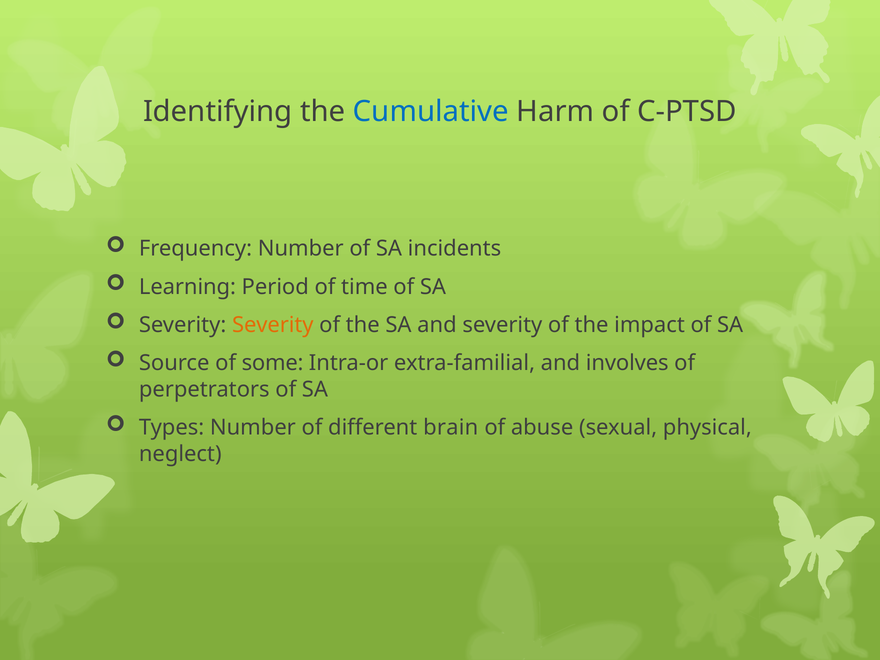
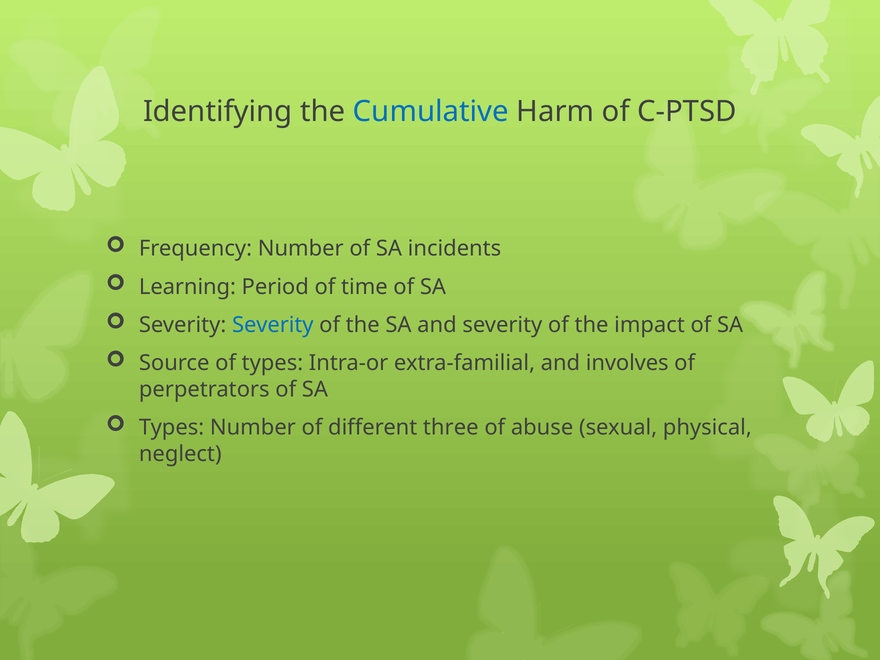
Severity at (273, 325) colour: orange -> blue
of some: some -> types
brain: brain -> three
